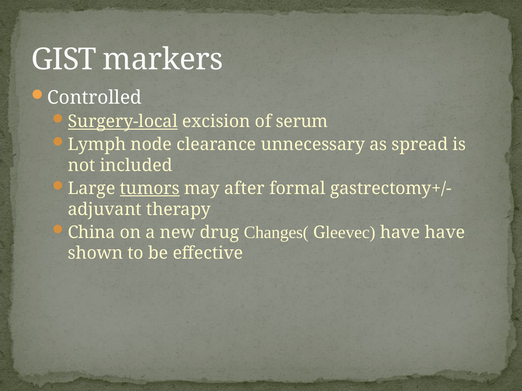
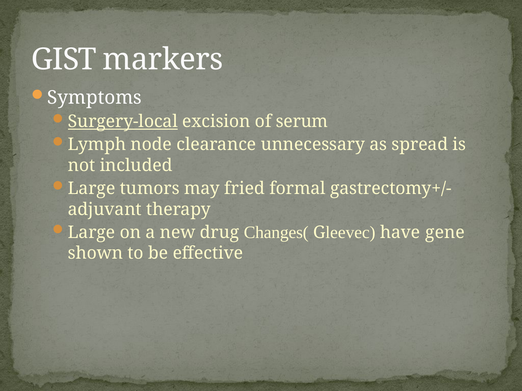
Controlled: Controlled -> Symptoms
tumors underline: present -> none
after: after -> fried
China at (92, 233): China -> Large
have have: have -> gene
